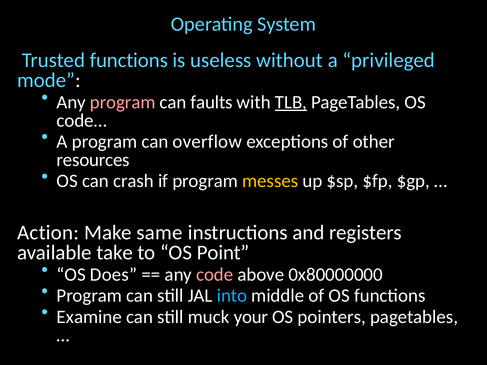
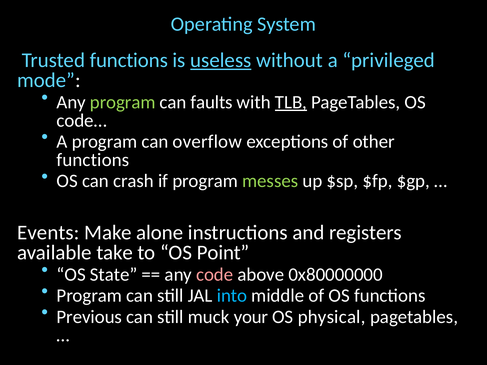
useless underline: none -> present
program at (123, 102) colour: pink -> light green
resources at (93, 160): resources -> functions
messes colour: yellow -> light green
Action: Action -> Events
same: same -> alone
Does: Does -> State
Examine: Examine -> Previous
pointers: pointers -> physical
